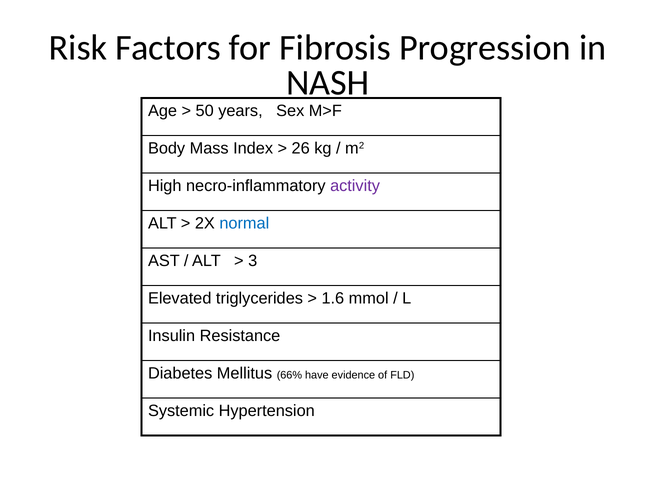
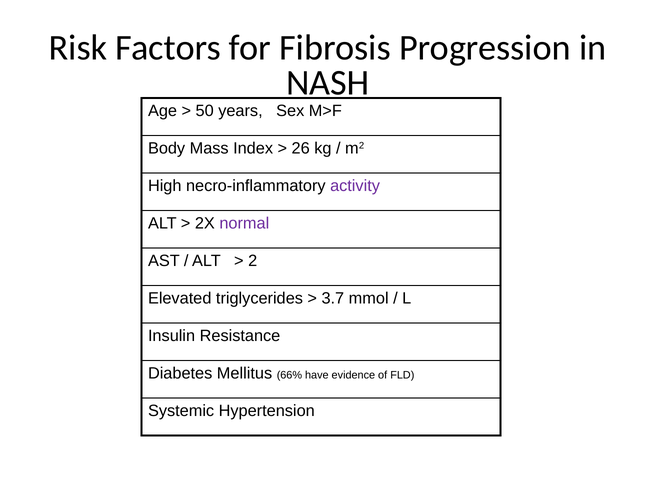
normal colour: blue -> purple
3: 3 -> 2
1.6: 1.6 -> 3.7
